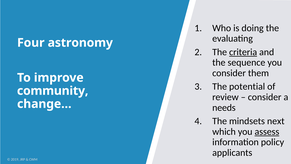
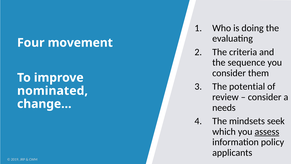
astronomy: astronomy -> movement
criteria underline: present -> none
community: community -> nominated
next: next -> seek
